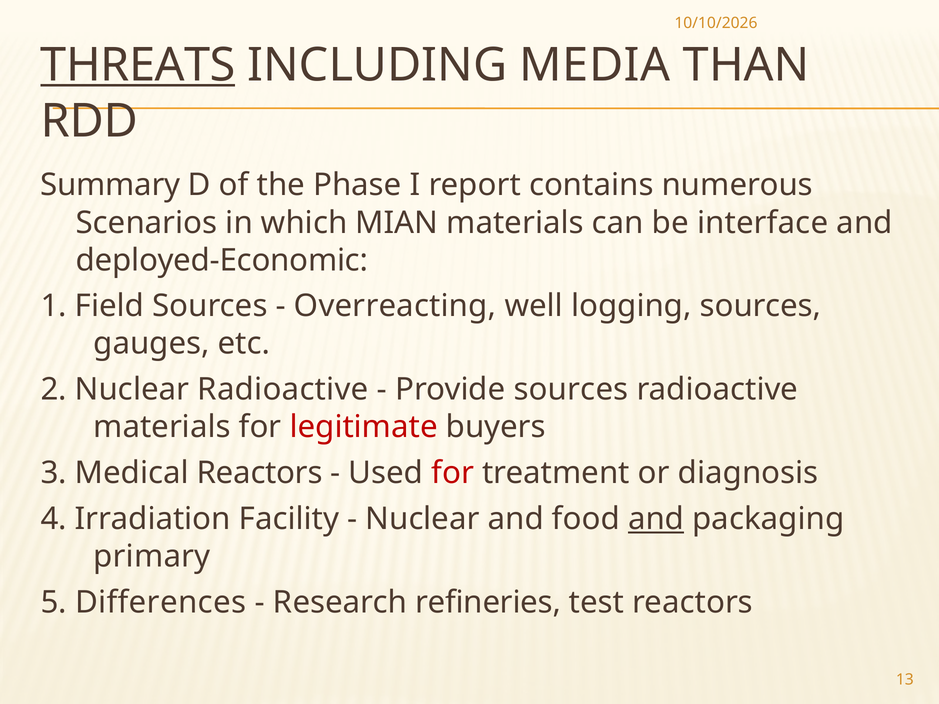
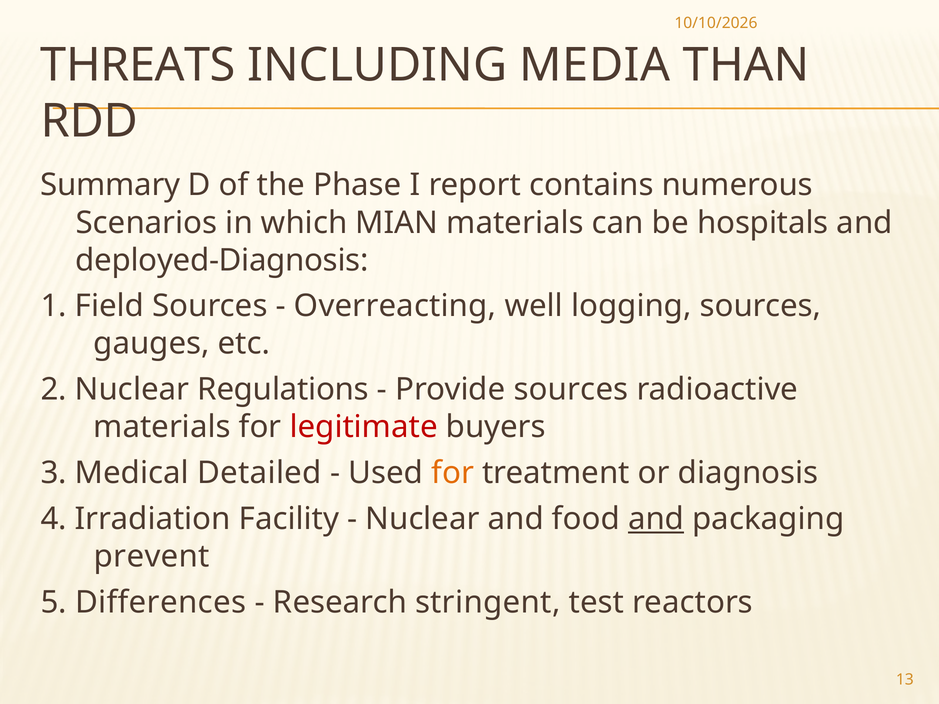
THREATS underline: present -> none
interface: interface -> hospitals
deployed-Economic: deployed-Economic -> deployed-Diagnosis
Nuclear Radioactive: Radioactive -> Regulations
Medical Reactors: Reactors -> Detailed
for at (453, 473) colour: red -> orange
primary: primary -> prevent
refineries: refineries -> stringent
